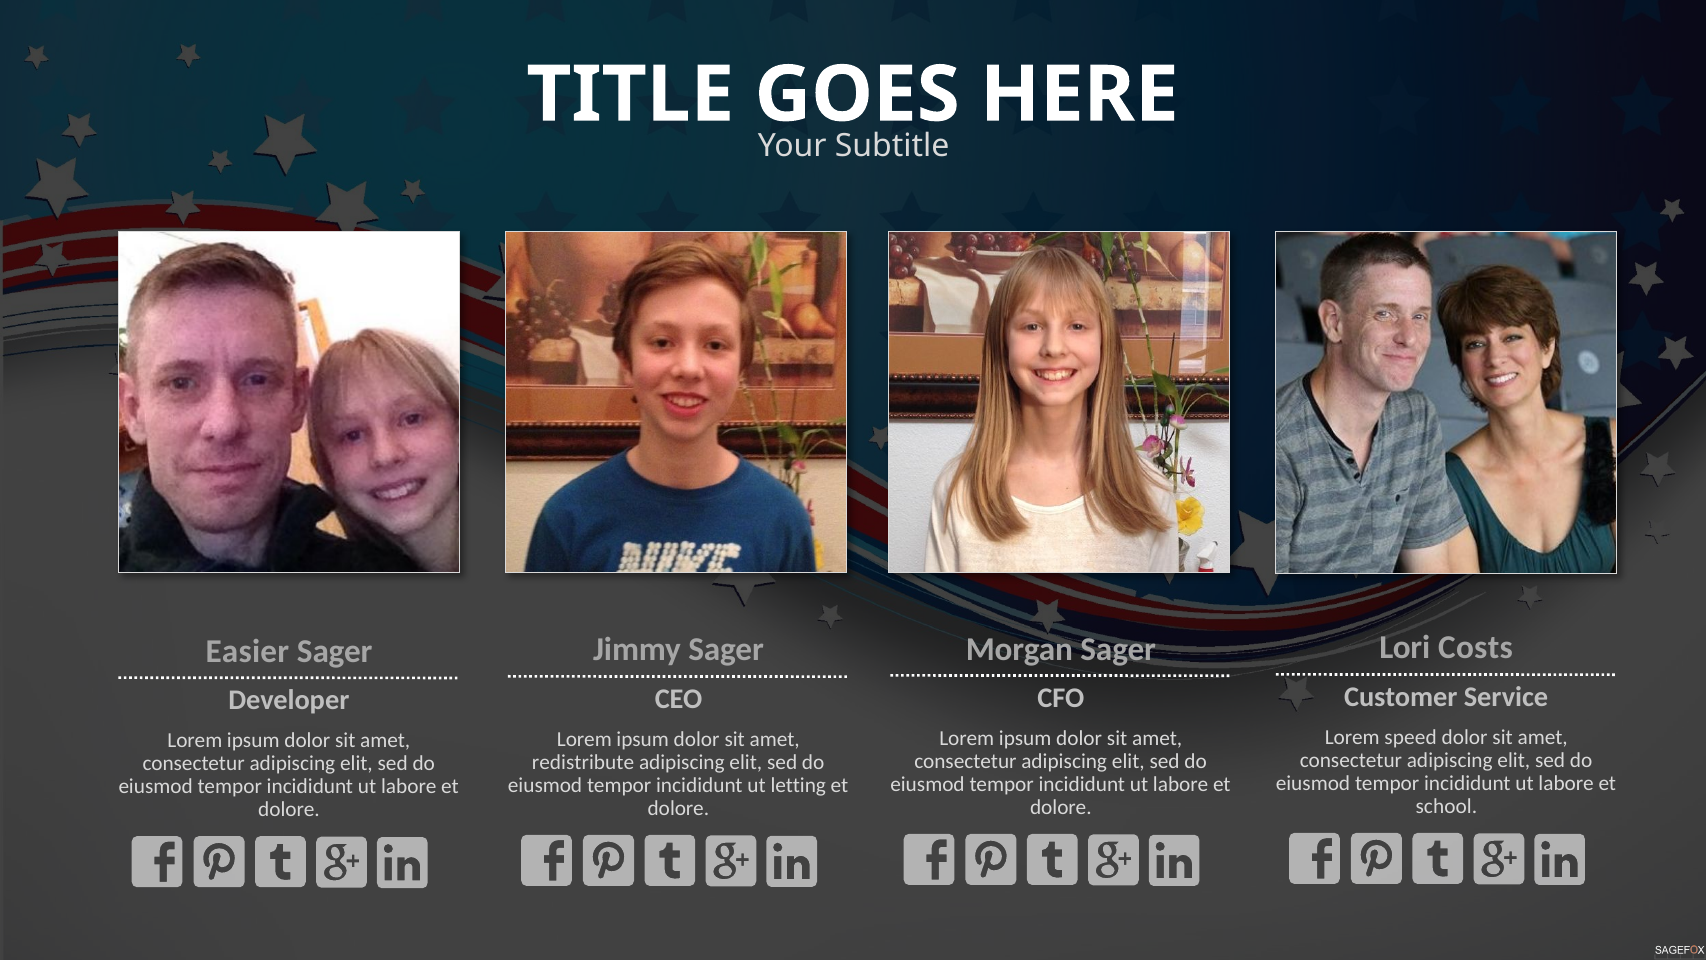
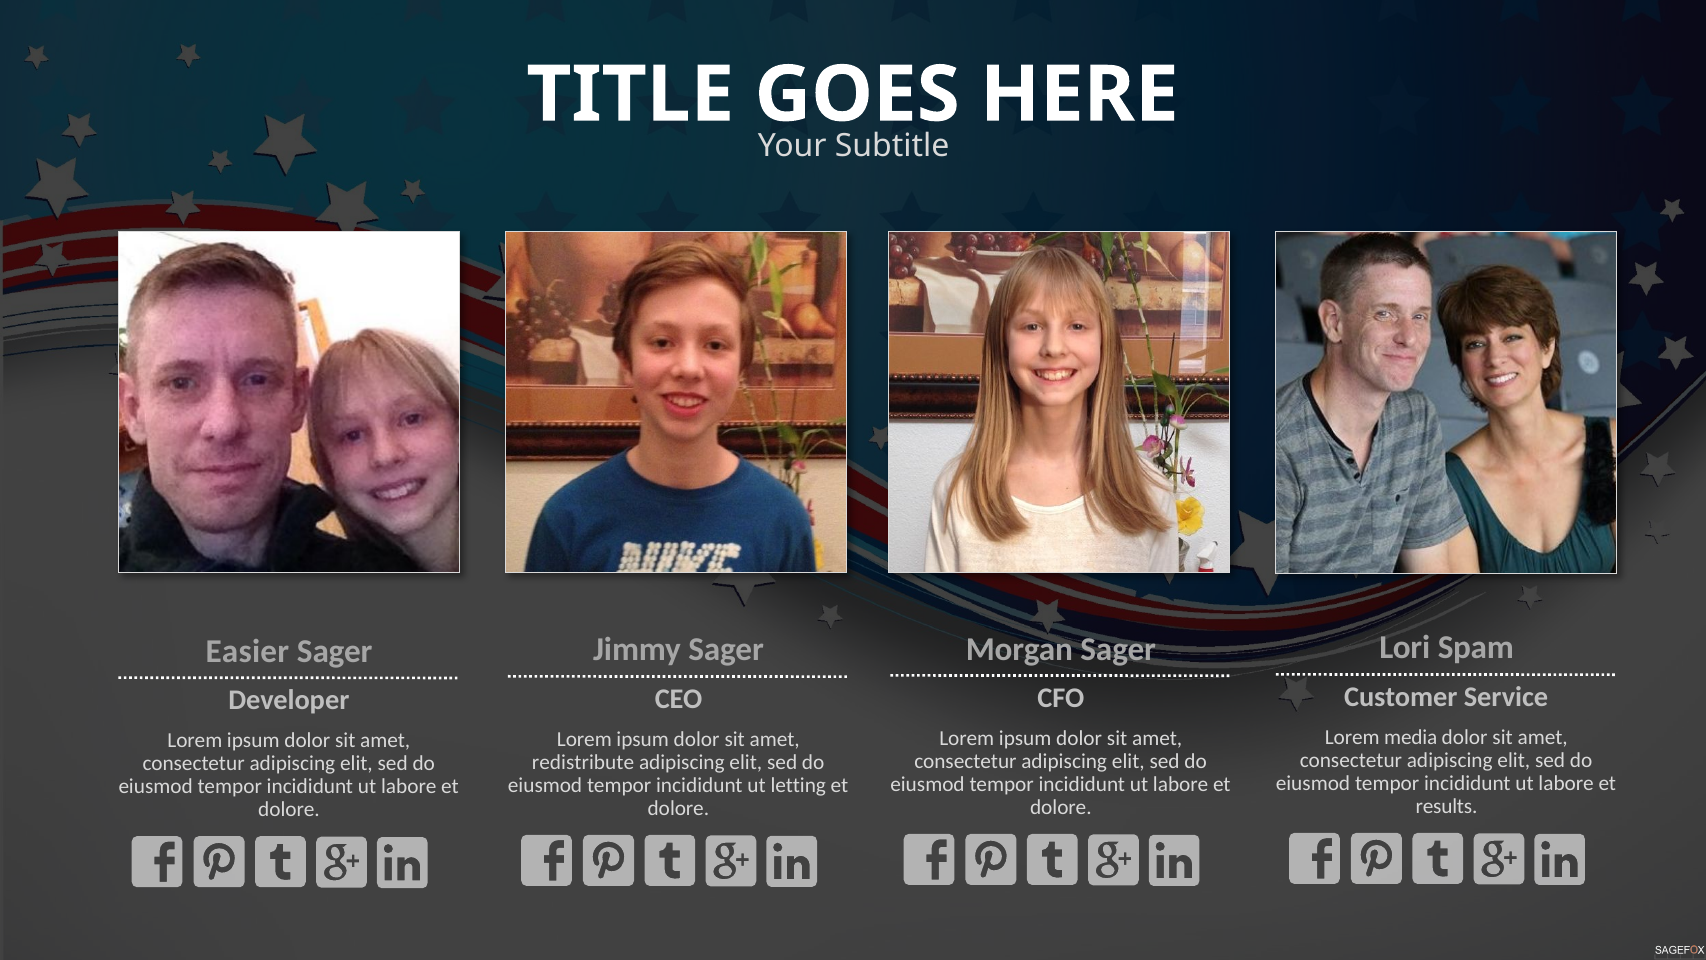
Costs: Costs -> Spam
speed: speed -> media
school: school -> results
